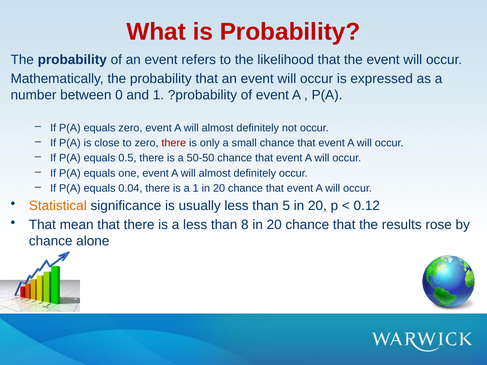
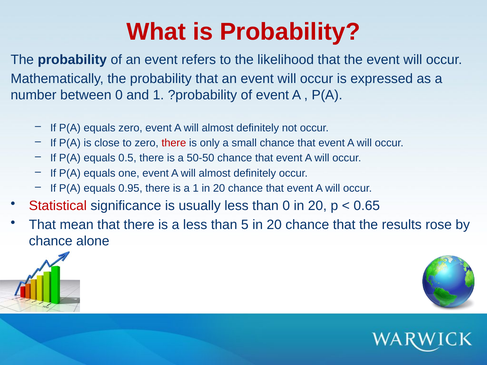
0.04: 0.04 -> 0.95
Statistical colour: orange -> red
than 5: 5 -> 0
0.12: 0.12 -> 0.65
8: 8 -> 5
